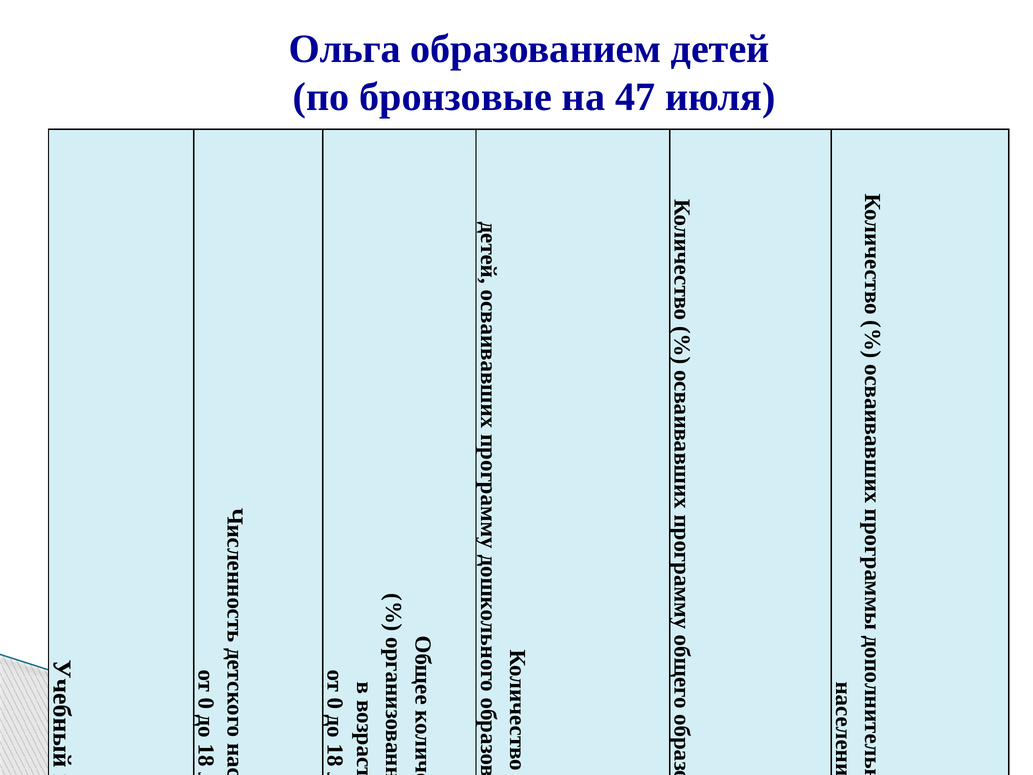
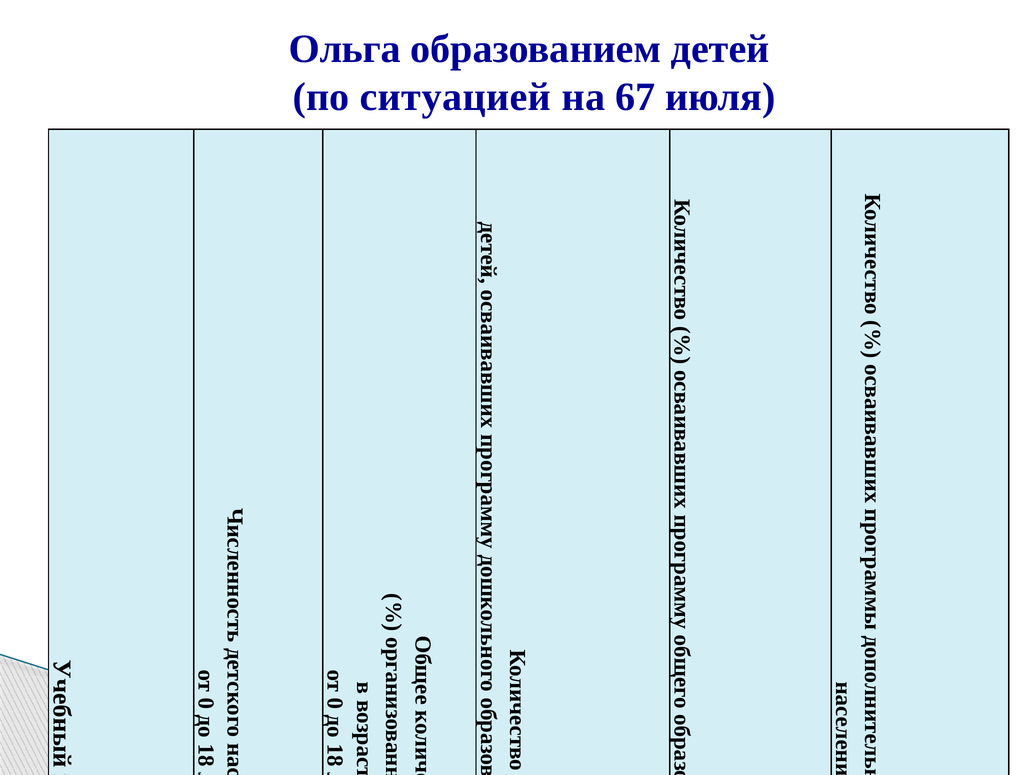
бронзовые: бронзовые -> ситуацией
47: 47 -> 67
